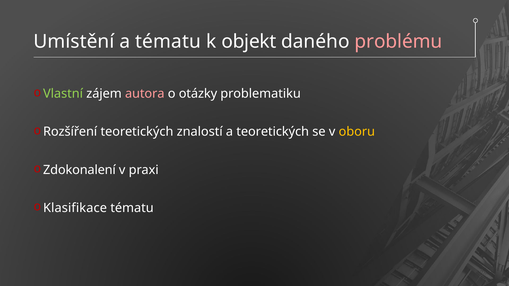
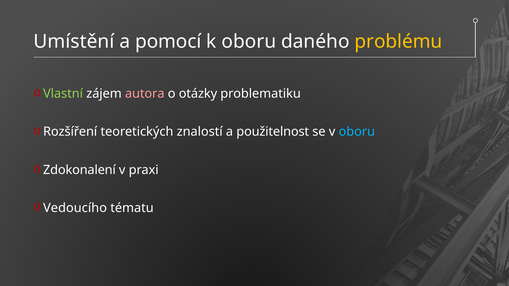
a tématu: tématu -> pomocí
k objekt: objekt -> oboru
problému colour: pink -> yellow
a teoretických: teoretických -> použitelnost
oboru at (357, 132) colour: yellow -> light blue
Klasifikace: Klasifikace -> Vedoucího
